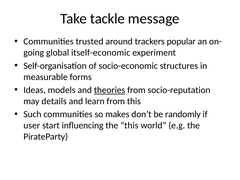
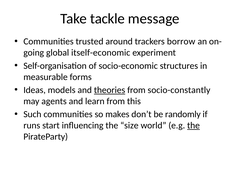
popular: popular -> borrow
socio-reputation: socio-reputation -> socio-constantly
details: details -> agents
user: user -> runs
the this: this -> size
the at (193, 126) underline: none -> present
